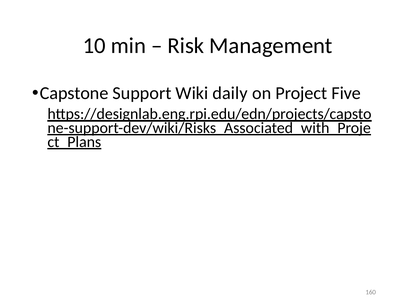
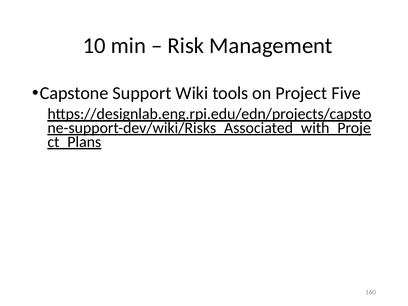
daily: daily -> tools
